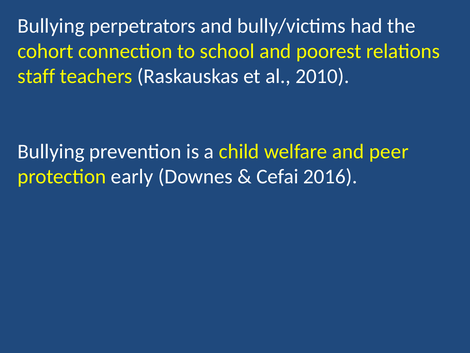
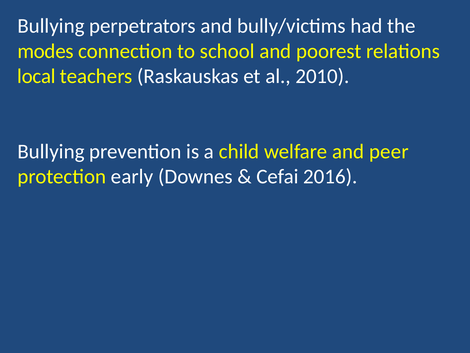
cohort: cohort -> modes
staff: staff -> local
